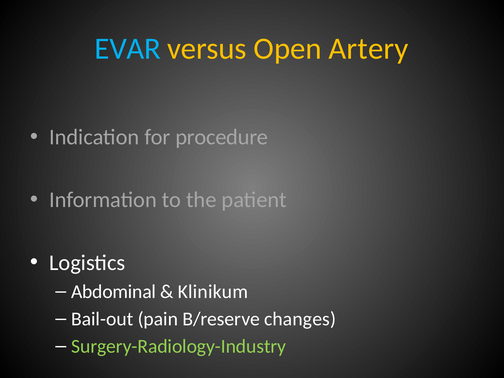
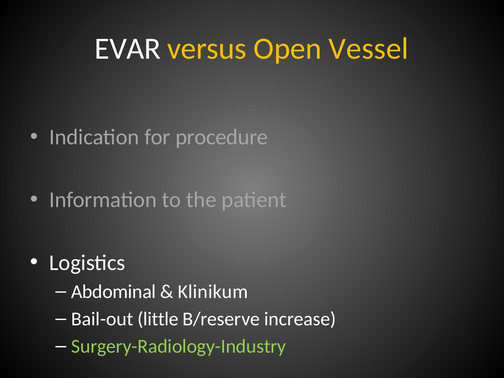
EVAR colour: light blue -> white
Artery: Artery -> Vessel
pain: pain -> little
changes: changes -> increase
